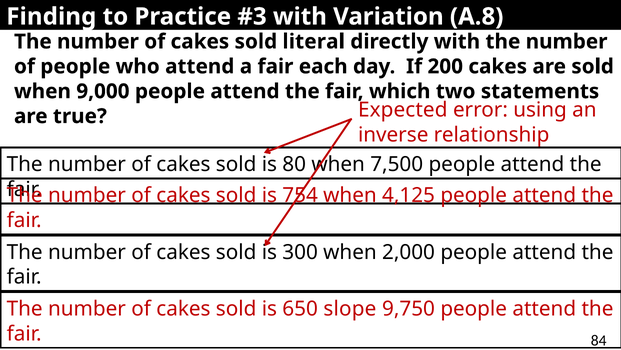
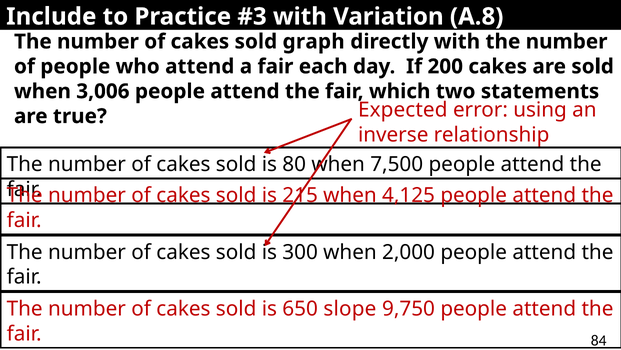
Finding: Finding -> Include
literal: literal -> graph
9,000: 9,000 -> 3,006
754: 754 -> 215
